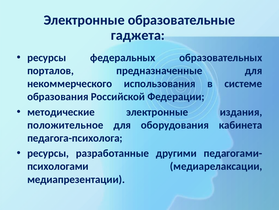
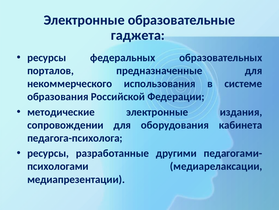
положительное: положительное -> сопровождении
